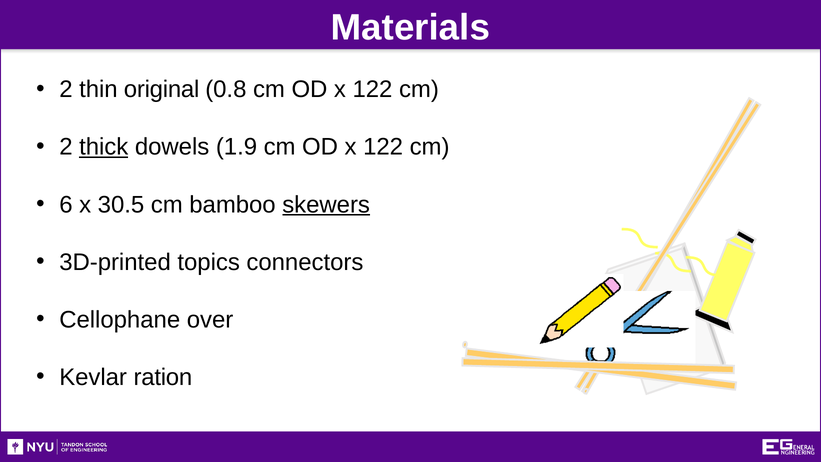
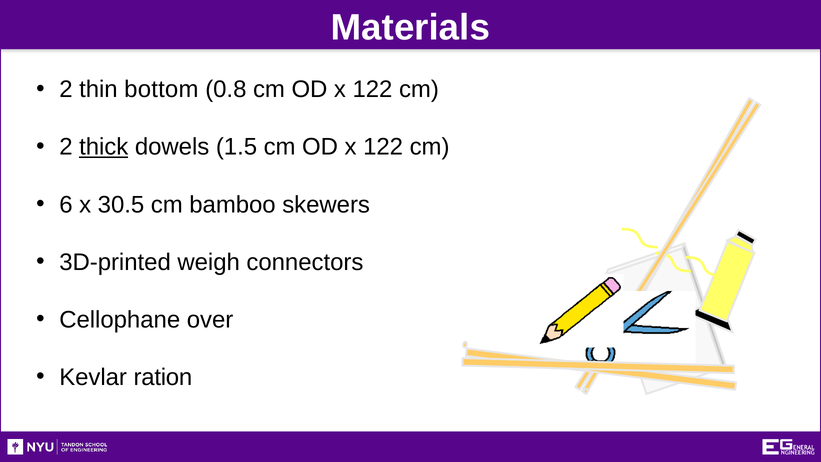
original: original -> bottom
1.9: 1.9 -> 1.5
skewers underline: present -> none
topics: topics -> weigh
